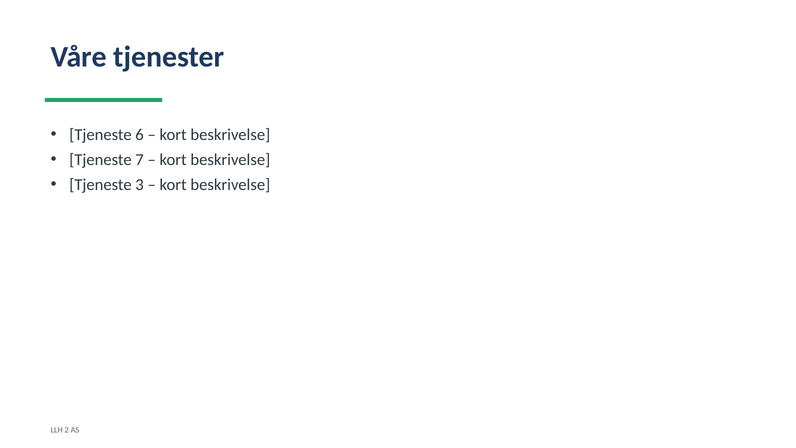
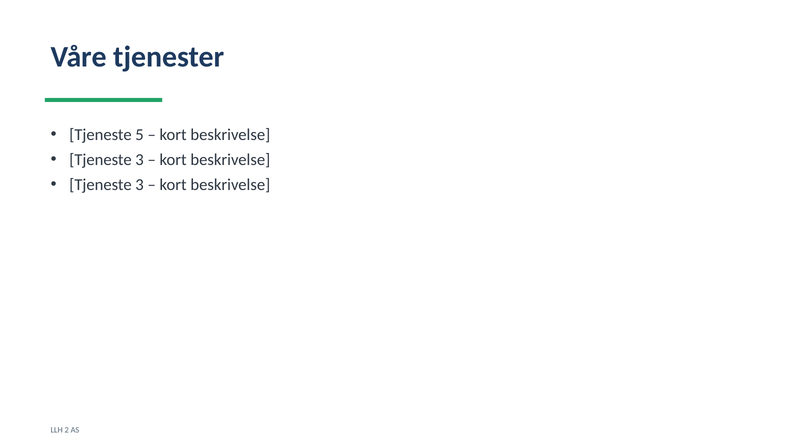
6: 6 -> 5
7 at (140, 160): 7 -> 3
